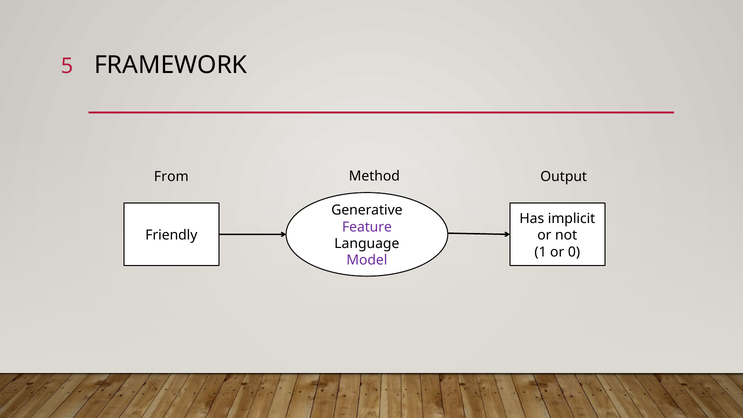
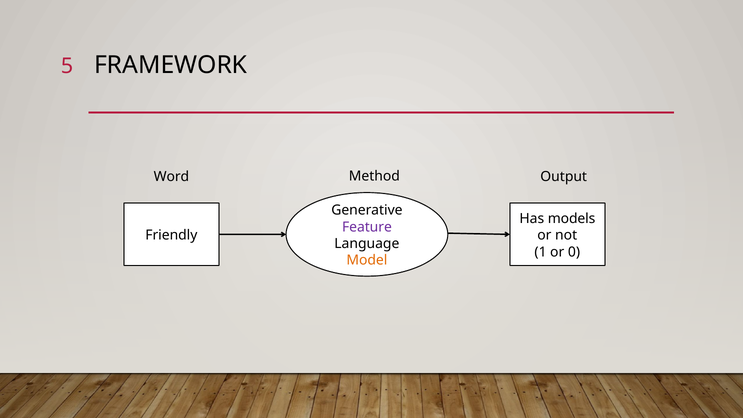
From: From -> Word
implicit: implicit -> models
Model colour: purple -> orange
